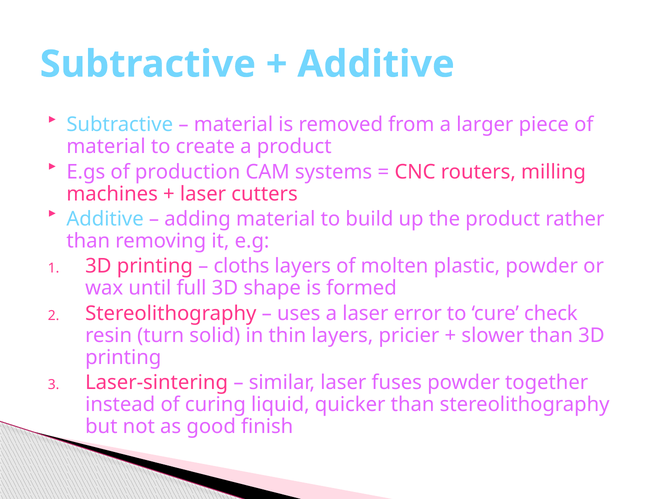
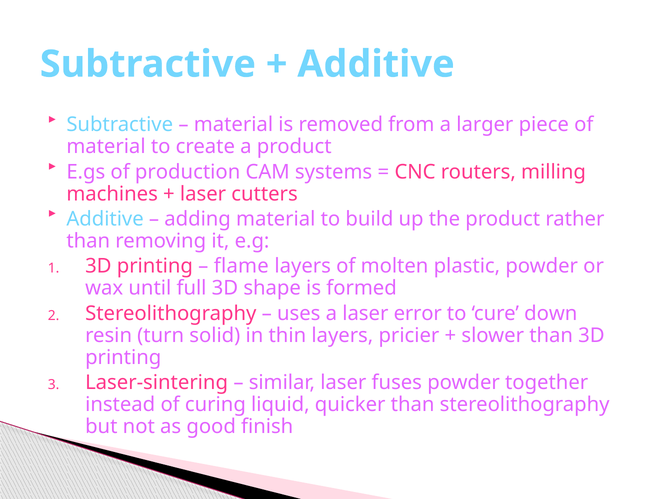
cloths: cloths -> flame
check: check -> down
